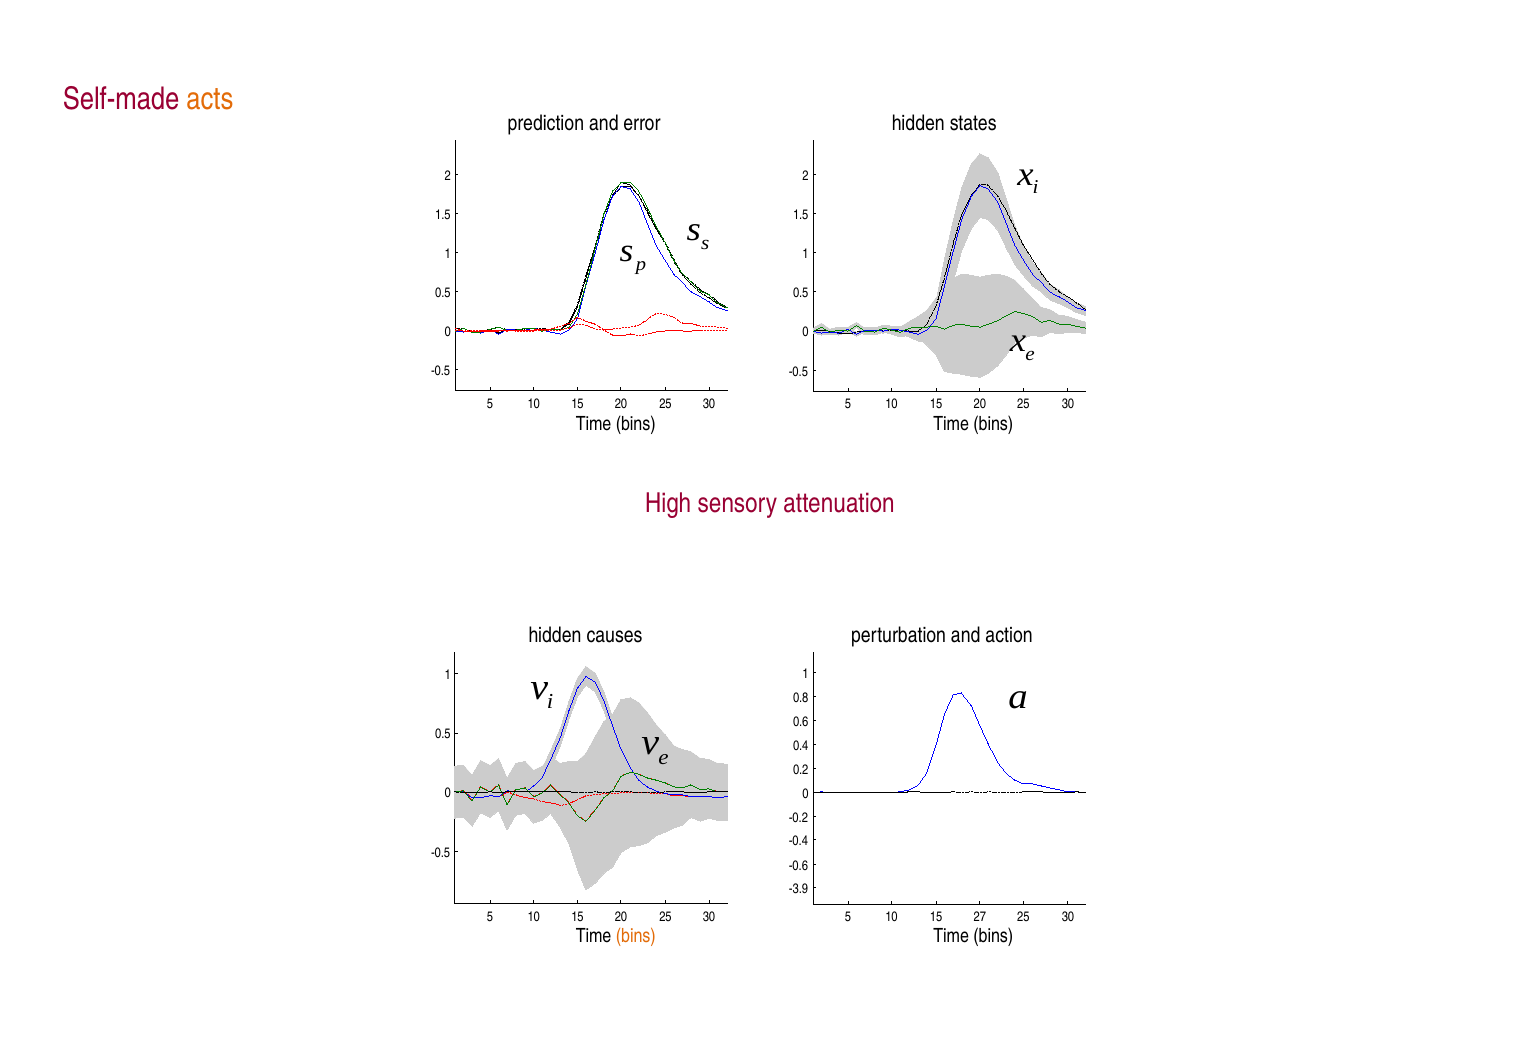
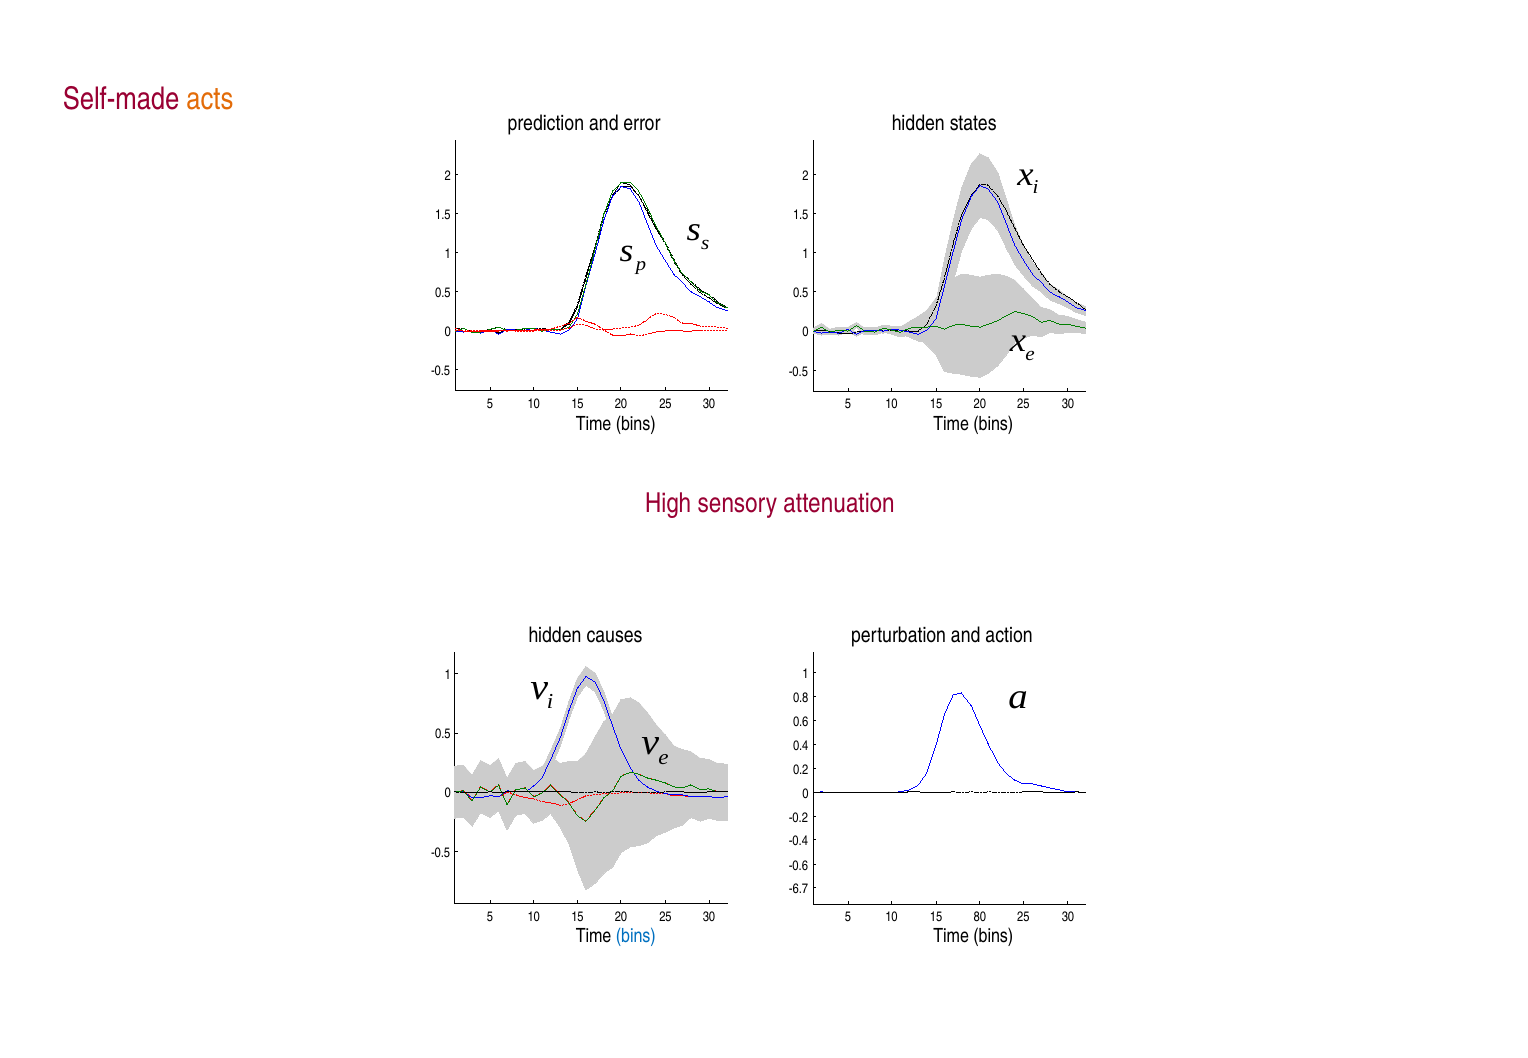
-3.9: -3.9 -> -6.7
27: 27 -> 80
bins at (636, 936) colour: orange -> blue
